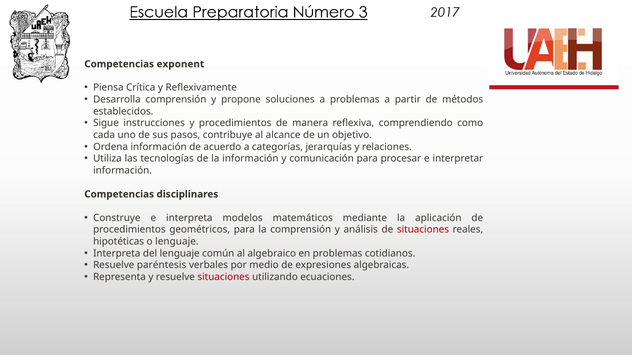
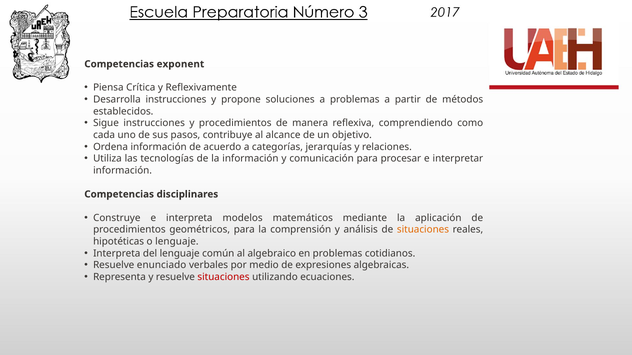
Desarrolla comprensión: comprensión -> instrucciones
situaciones at (423, 230) colour: red -> orange
paréntesis: paréntesis -> enunciado
